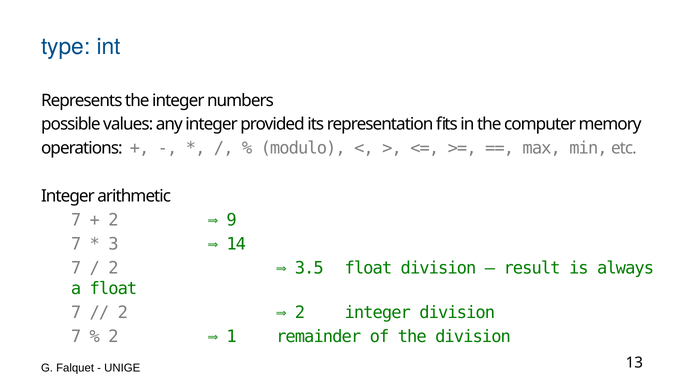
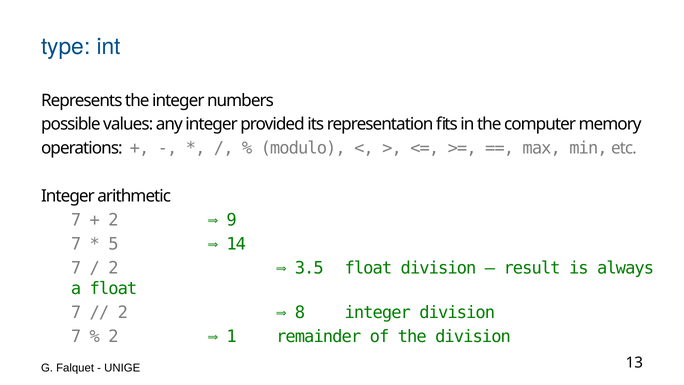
3: 3 -> 5
2 2: 2 -> 8
